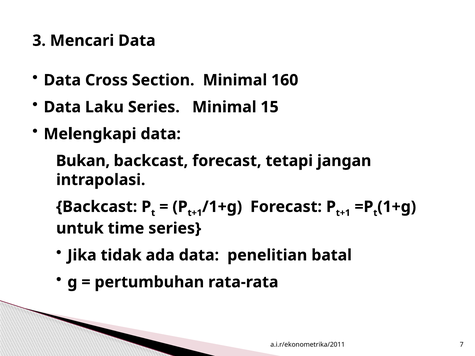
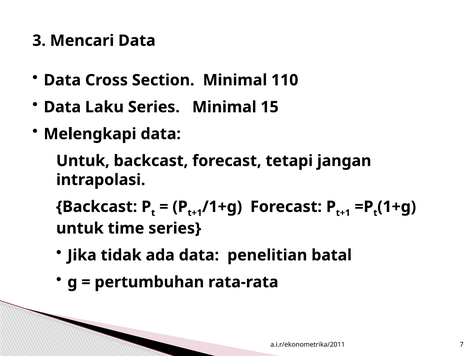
160: 160 -> 110
Bukan at (83, 161): Bukan -> Untuk
